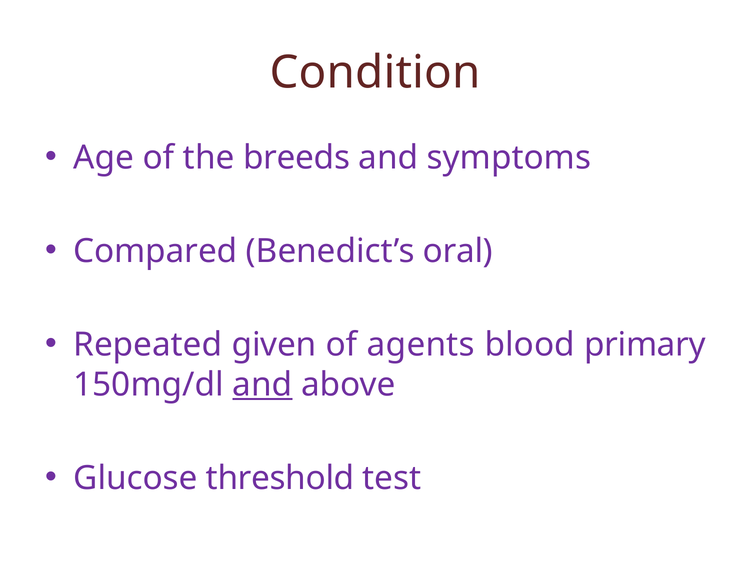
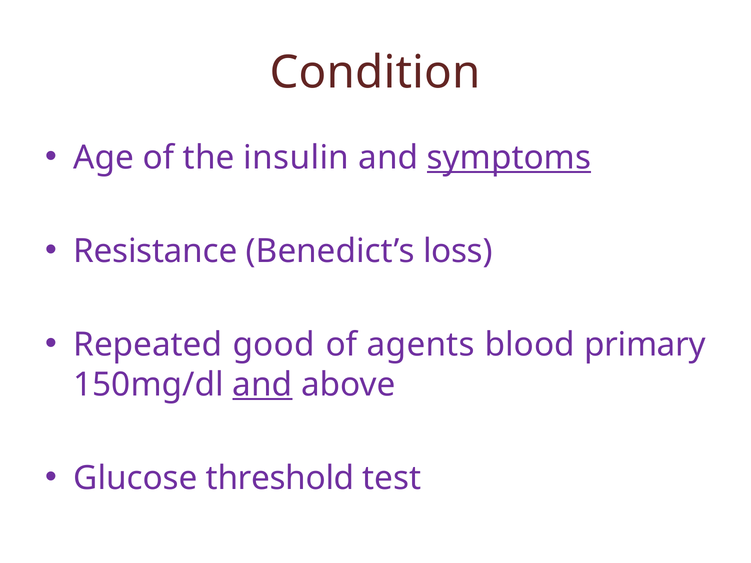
breeds: breeds -> insulin
symptoms underline: none -> present
Compared: Compared -> Resistance
oral: oral -> loss
given: given -> good
